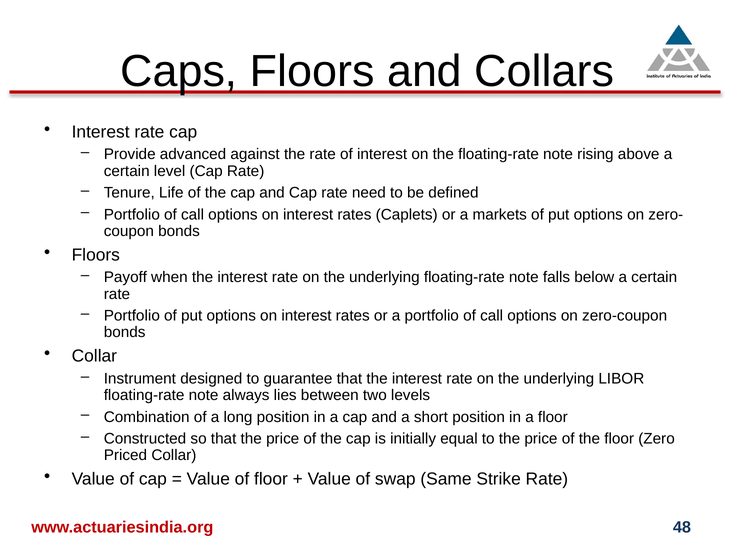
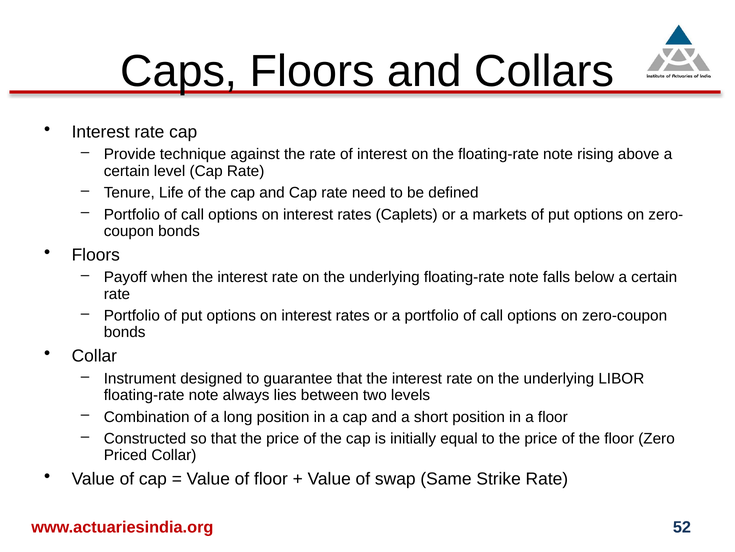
advanced: advanced -> technique
48: 48 -> 52
